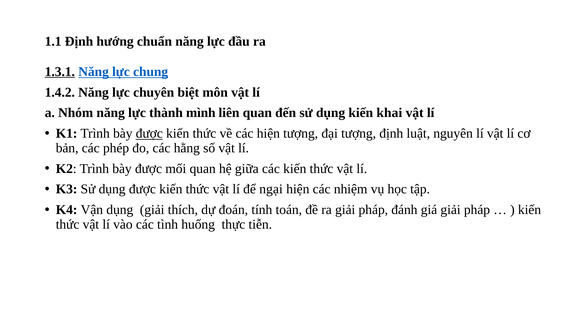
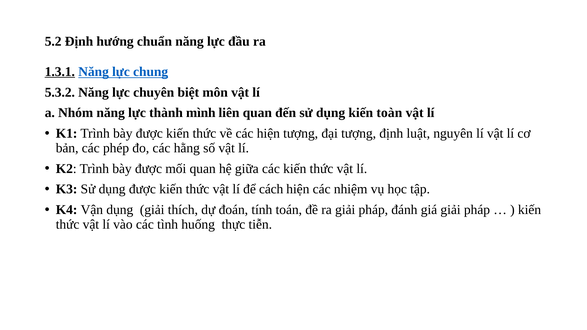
1.1: 1.1 -> 5.2
1.4.2: 1.4.2 -> 5.3.2
khai: khai -> toàn
được at (149, 134) underline: present -> none
ngại: ngại -> cách
